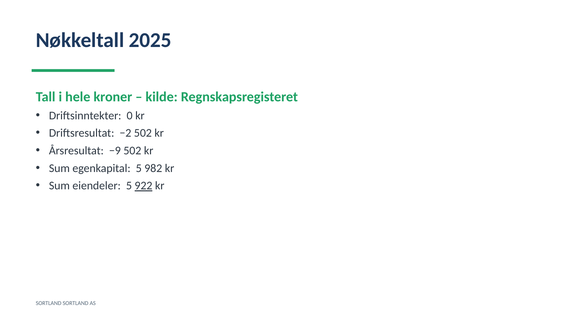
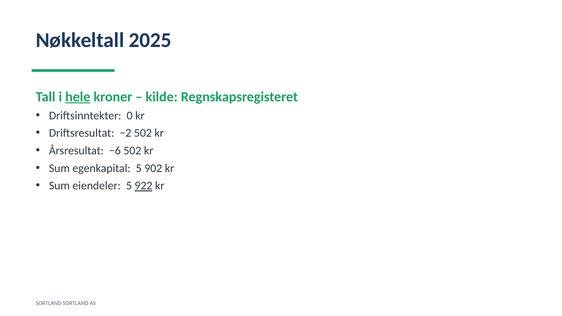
hele underline: none -> present
−9: −9 -> −6
982: 982 -> 902
